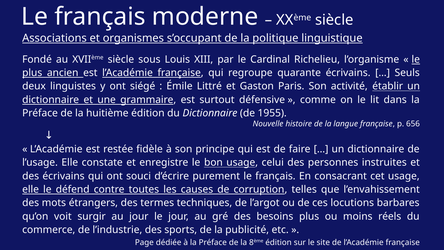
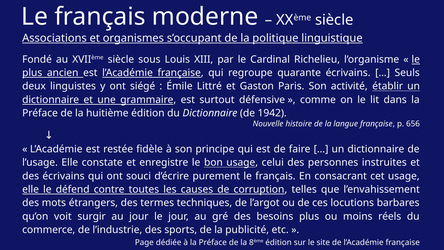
1955: 1955 -> 1942
